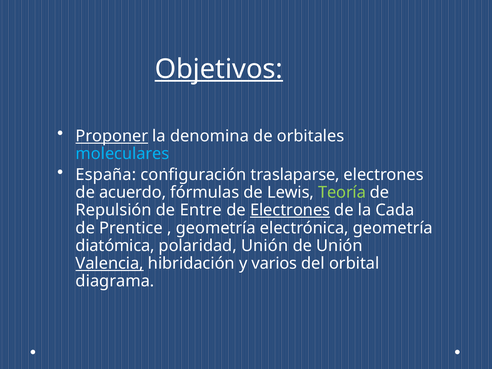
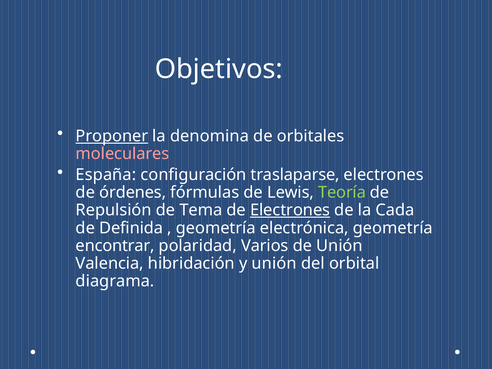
Objetivos underline: present -> none
moleculares colour: light blue -> pink
acuerdo: acuerdo -> órdenes
Entre: Entre -> Tema
Prentice: Prentice -> Definida
diatómica: diatómica -> encontrar
polaridad Unión: Unión -> Varios
Valencia underline: present -> none
y varios: varios -> unión
